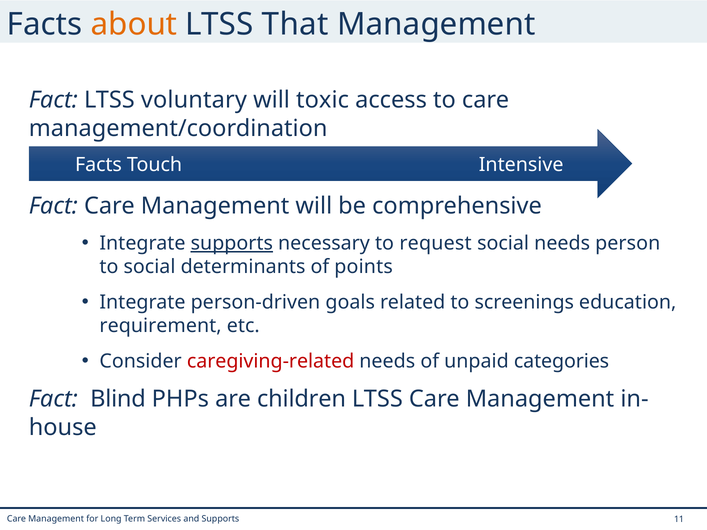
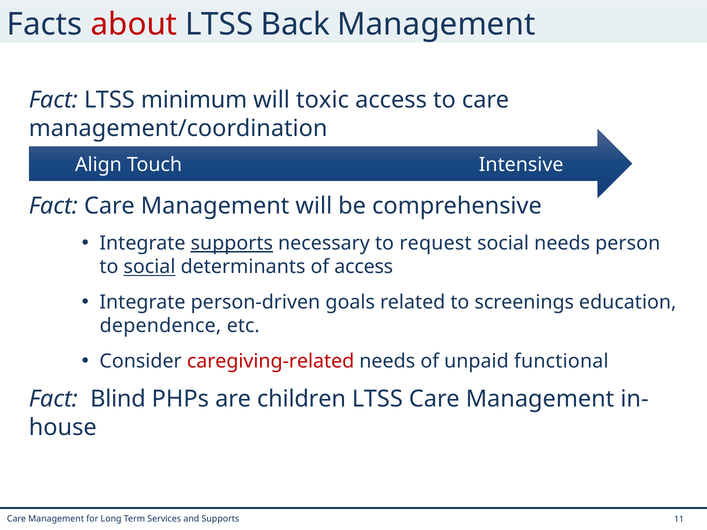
about colour: orange -> red
That: That -> Back
voluntary: voluntary -> minimum
Facts at (98, 165): Facts -> Align
social at (150, 267) underline: none -> present
of points: points -> access
requirement: requirement -> dependence
categories: categories -> functional
